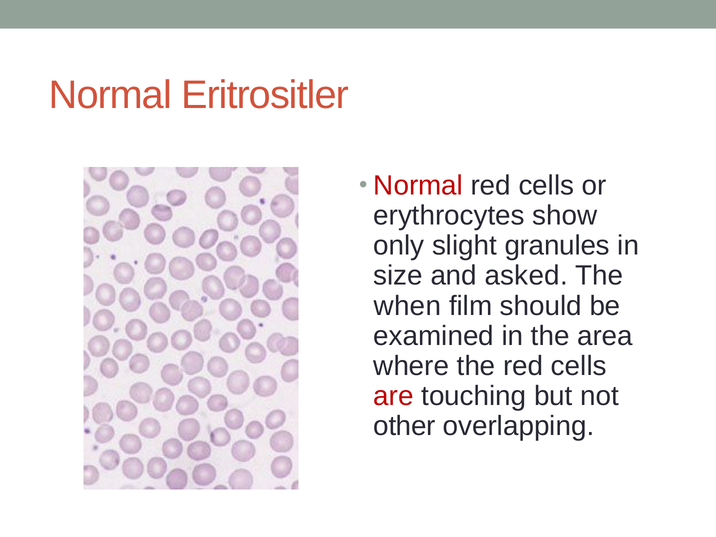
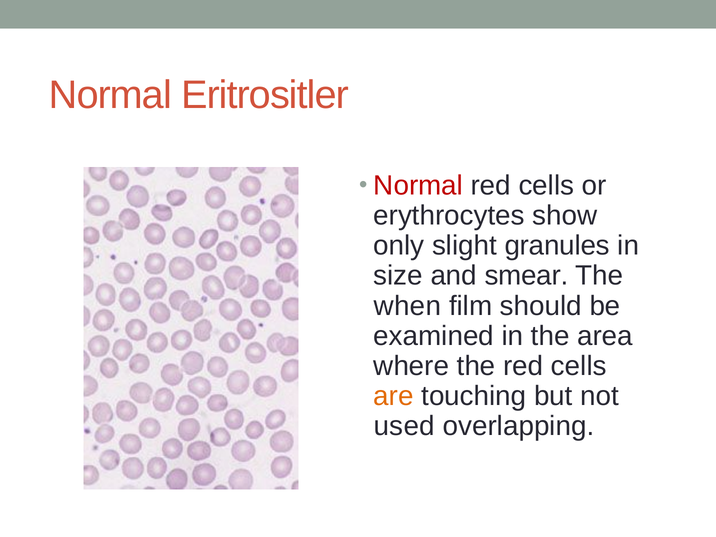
asked: asked -> smear
are colour: red -> orange
other: other -> used
